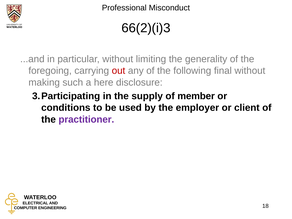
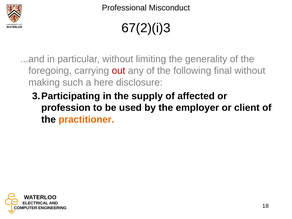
66(2)(i)3: 66(2)(i)3 -> 67(2)(i)3
member: member -> affected
conditions: conditions -> profession
practitioner colour: purple -> orange
